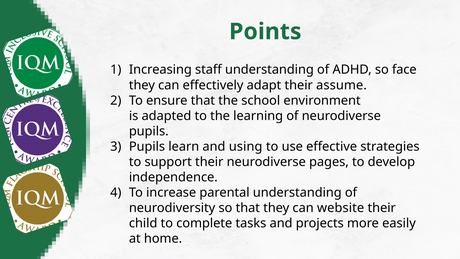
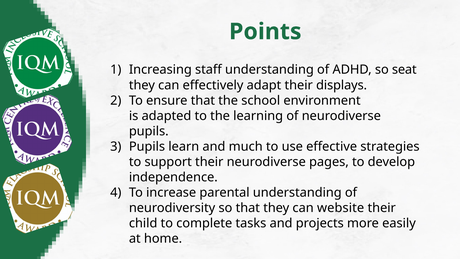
face: face -> seat
assume: assume -> displays
using: using -> much
